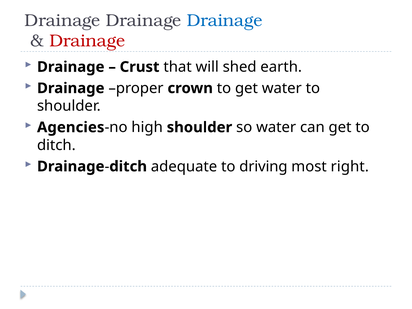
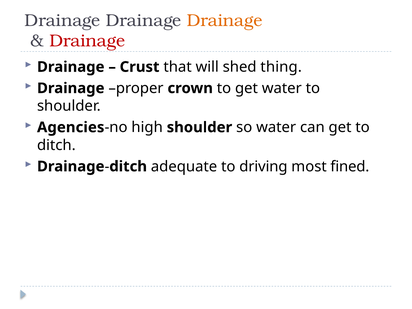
Drainage at (225, 20) colour: blue -> orange
earth: earth -> thing
right: right -> fined
